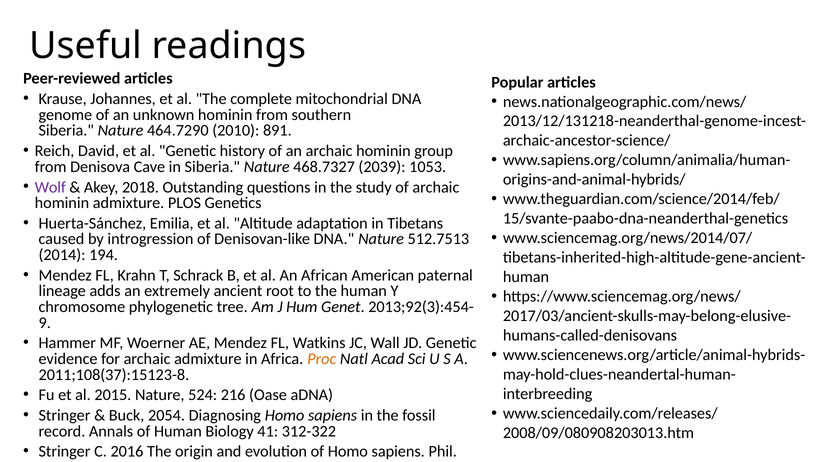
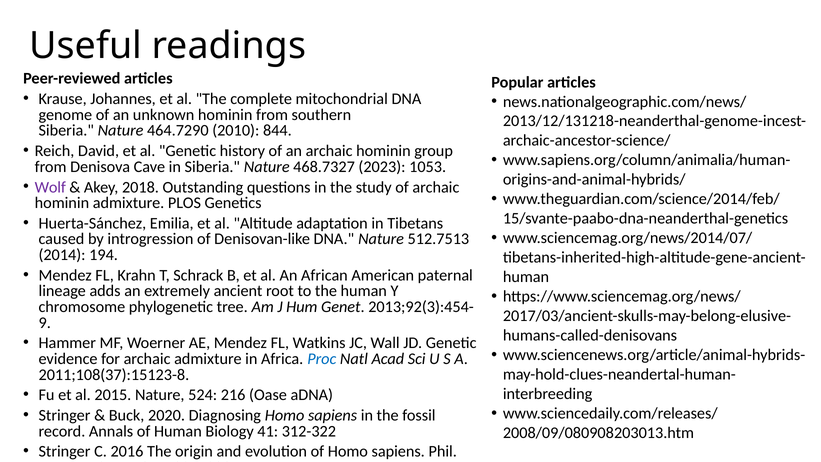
891: 891 -> 844
2039: 2039 -> 2023
Proc colour: orange -> blue
2054: 2054 -> 2020
